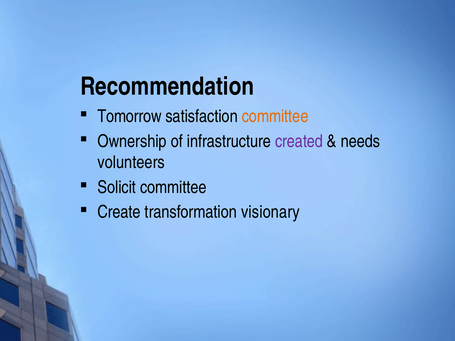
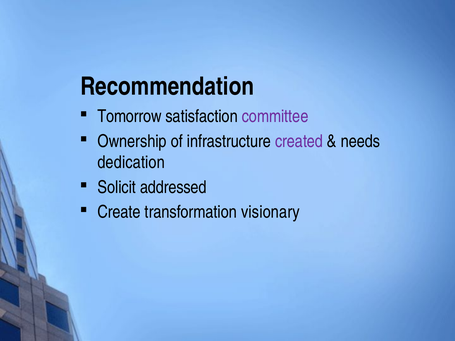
committee at (275, 117) colour: orange -> purple
volunteers: volunteers -> dedication
Solicit committee: committee -> addressed
